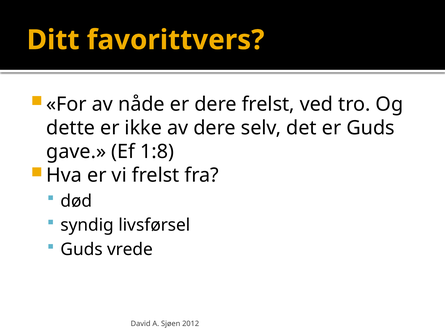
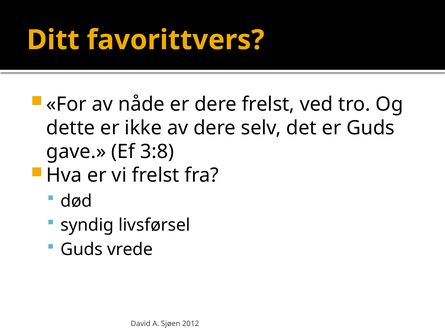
1:8: 1:8 -> 3:8
